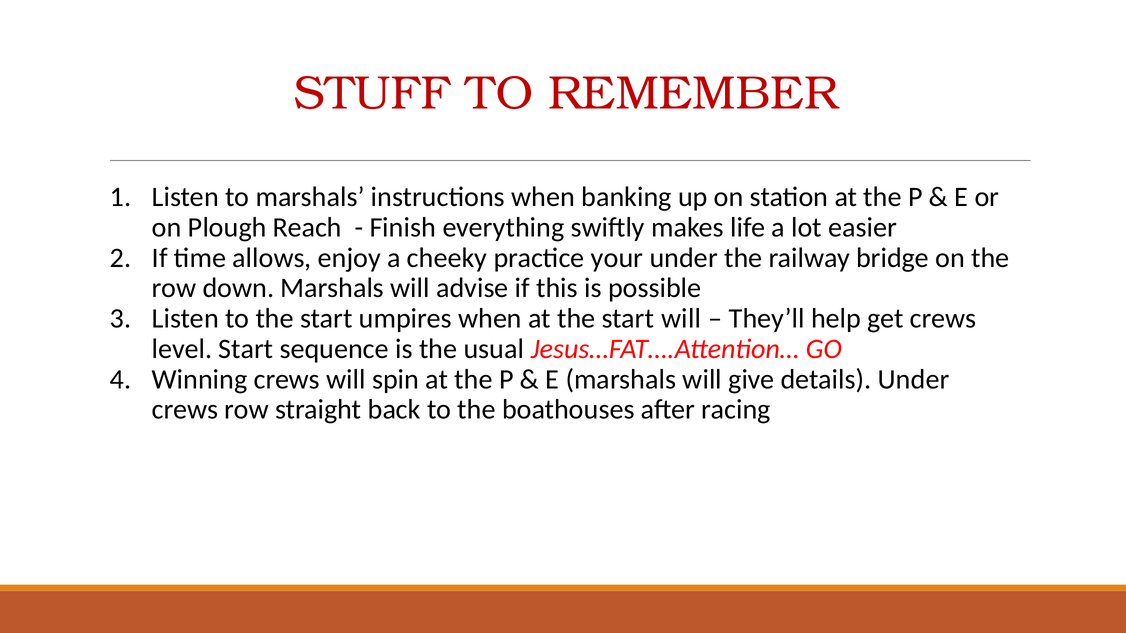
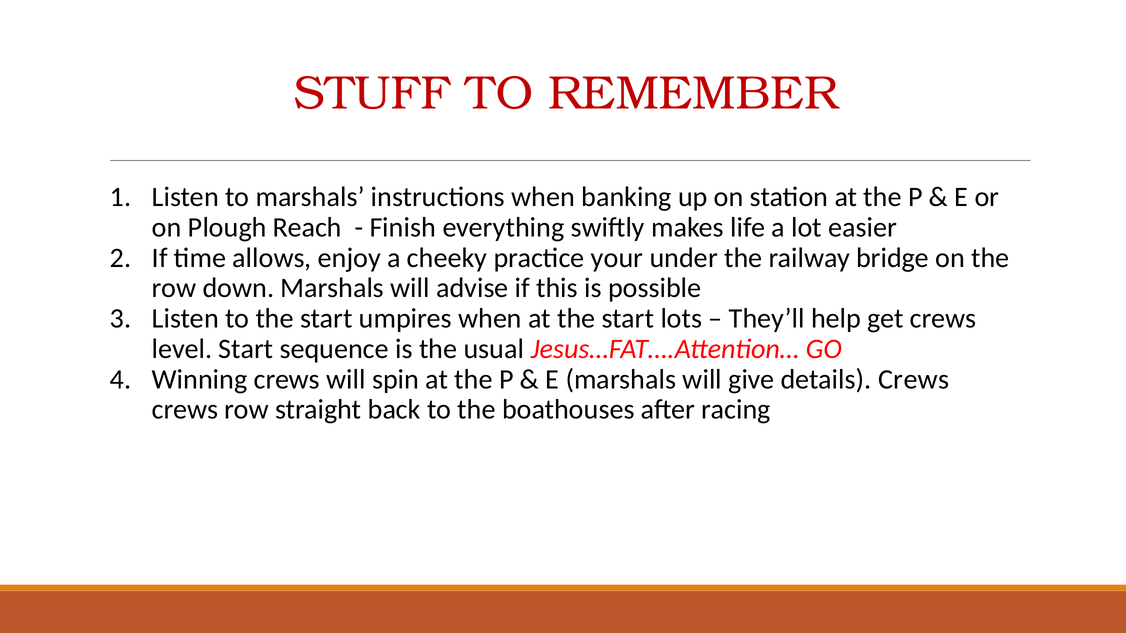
start will: will -> lots
details Under: Under -> Crews
